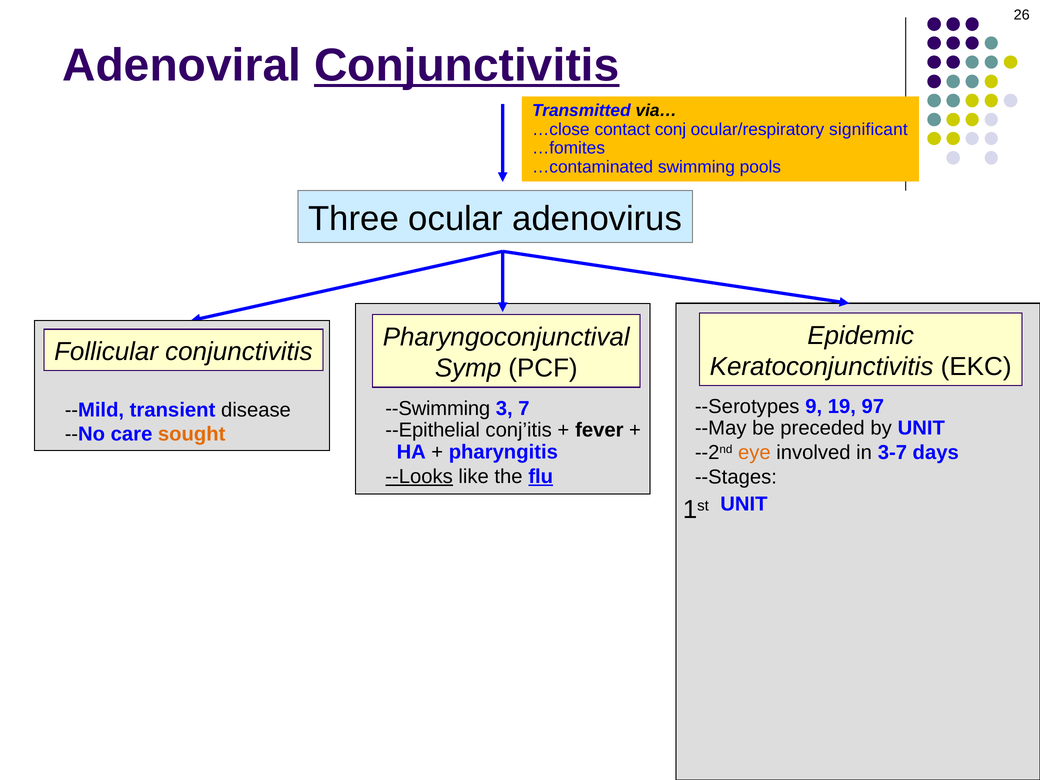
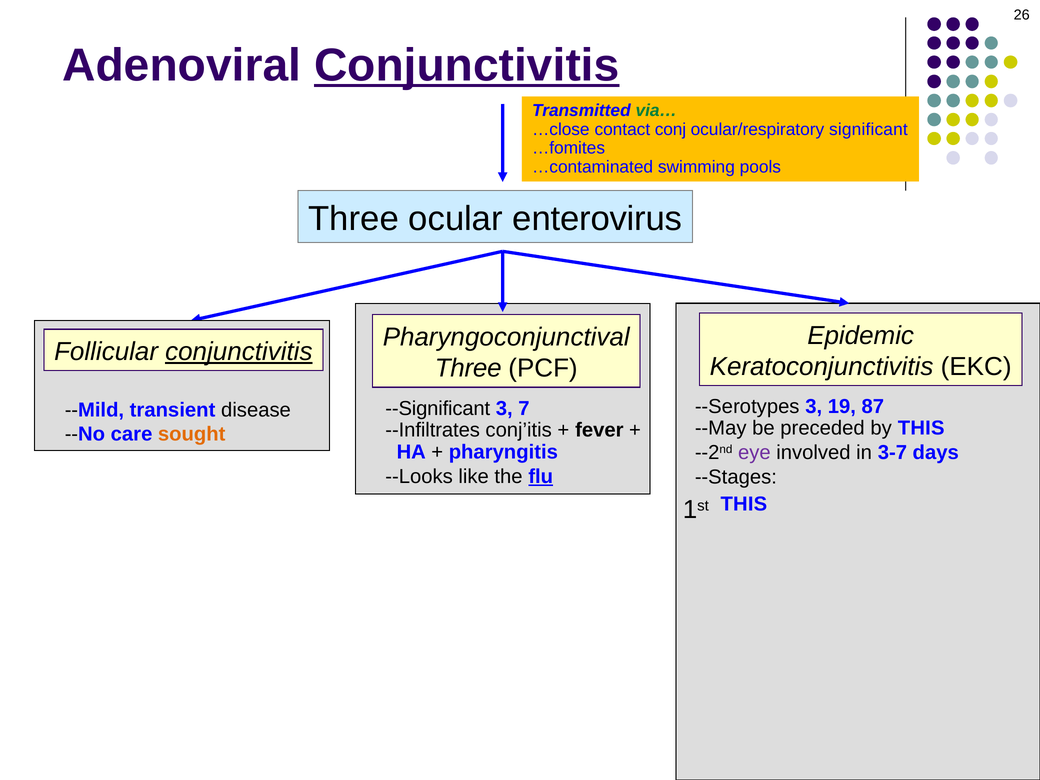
via… colour: black -> green
adenovirus: adenovirus -> enterovirus
conjunctivitis at (239, 352) underline: none -> present
Symp at (468, 368): Symp -> Three
--Serotypes 9: 9 -> 3
97: 97 -> 87
--Swimming: --Swimming -> --Significant
by UNIT: UNIT -> THIS
--Epithelial: --Epithelial -> --Infiltrates
eye colour: orange -> purple
--Looks underline: present -> none
UNIT at (744, 504): UNIT -> THIS
